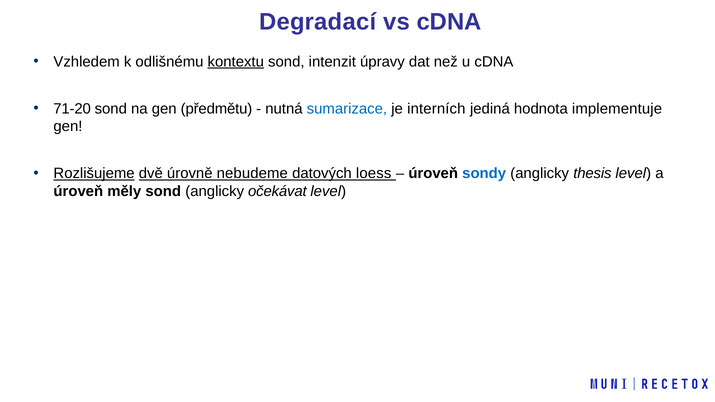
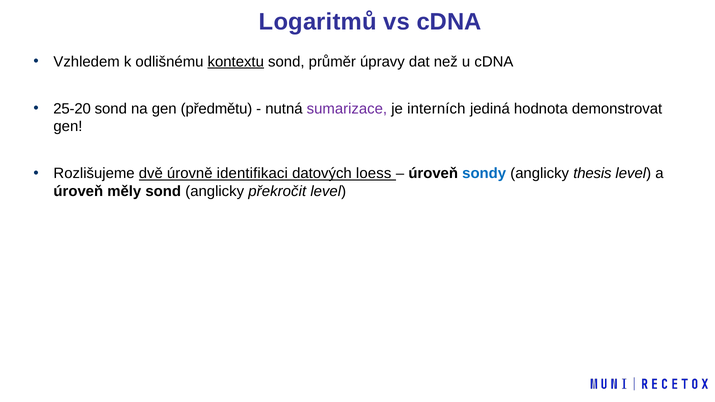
Degradací: Degradací -> Logaritmů
intenzit: intenzit -> průměr
71-20: 71-20 -> 25-20
sumarizace colour: blue -> purple
implementuje: implementuje -> demonstrovat
Rozlišujeme underline: present -> none
nebudeme: nebudeme -> identifikaci
očekávat: očekávat -> překročit
